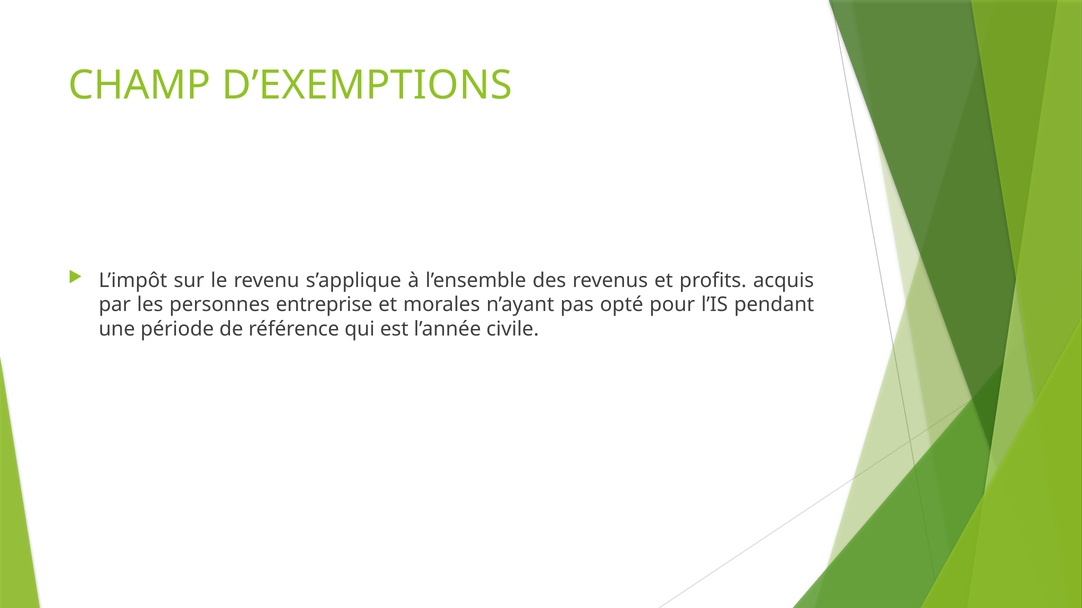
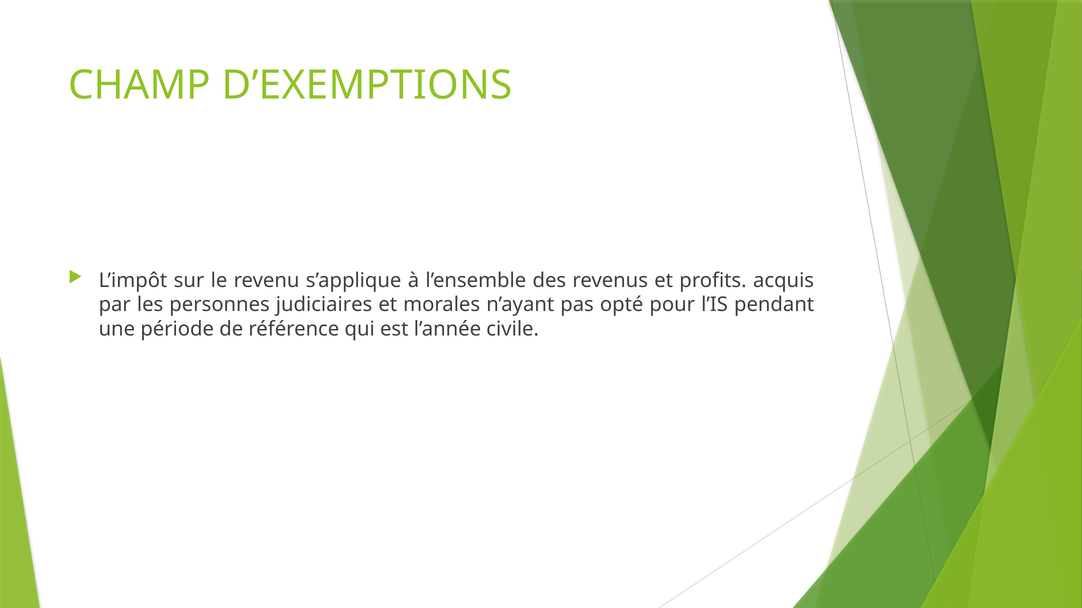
entreprise: entreprise -> judiciaires
